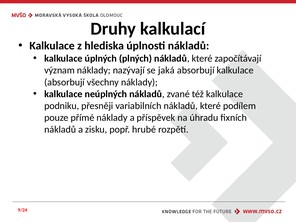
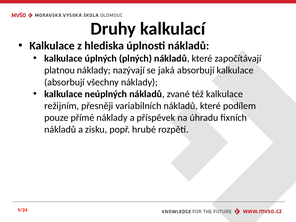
význam: význam -> platnou
podniku: podniku -> režijním
